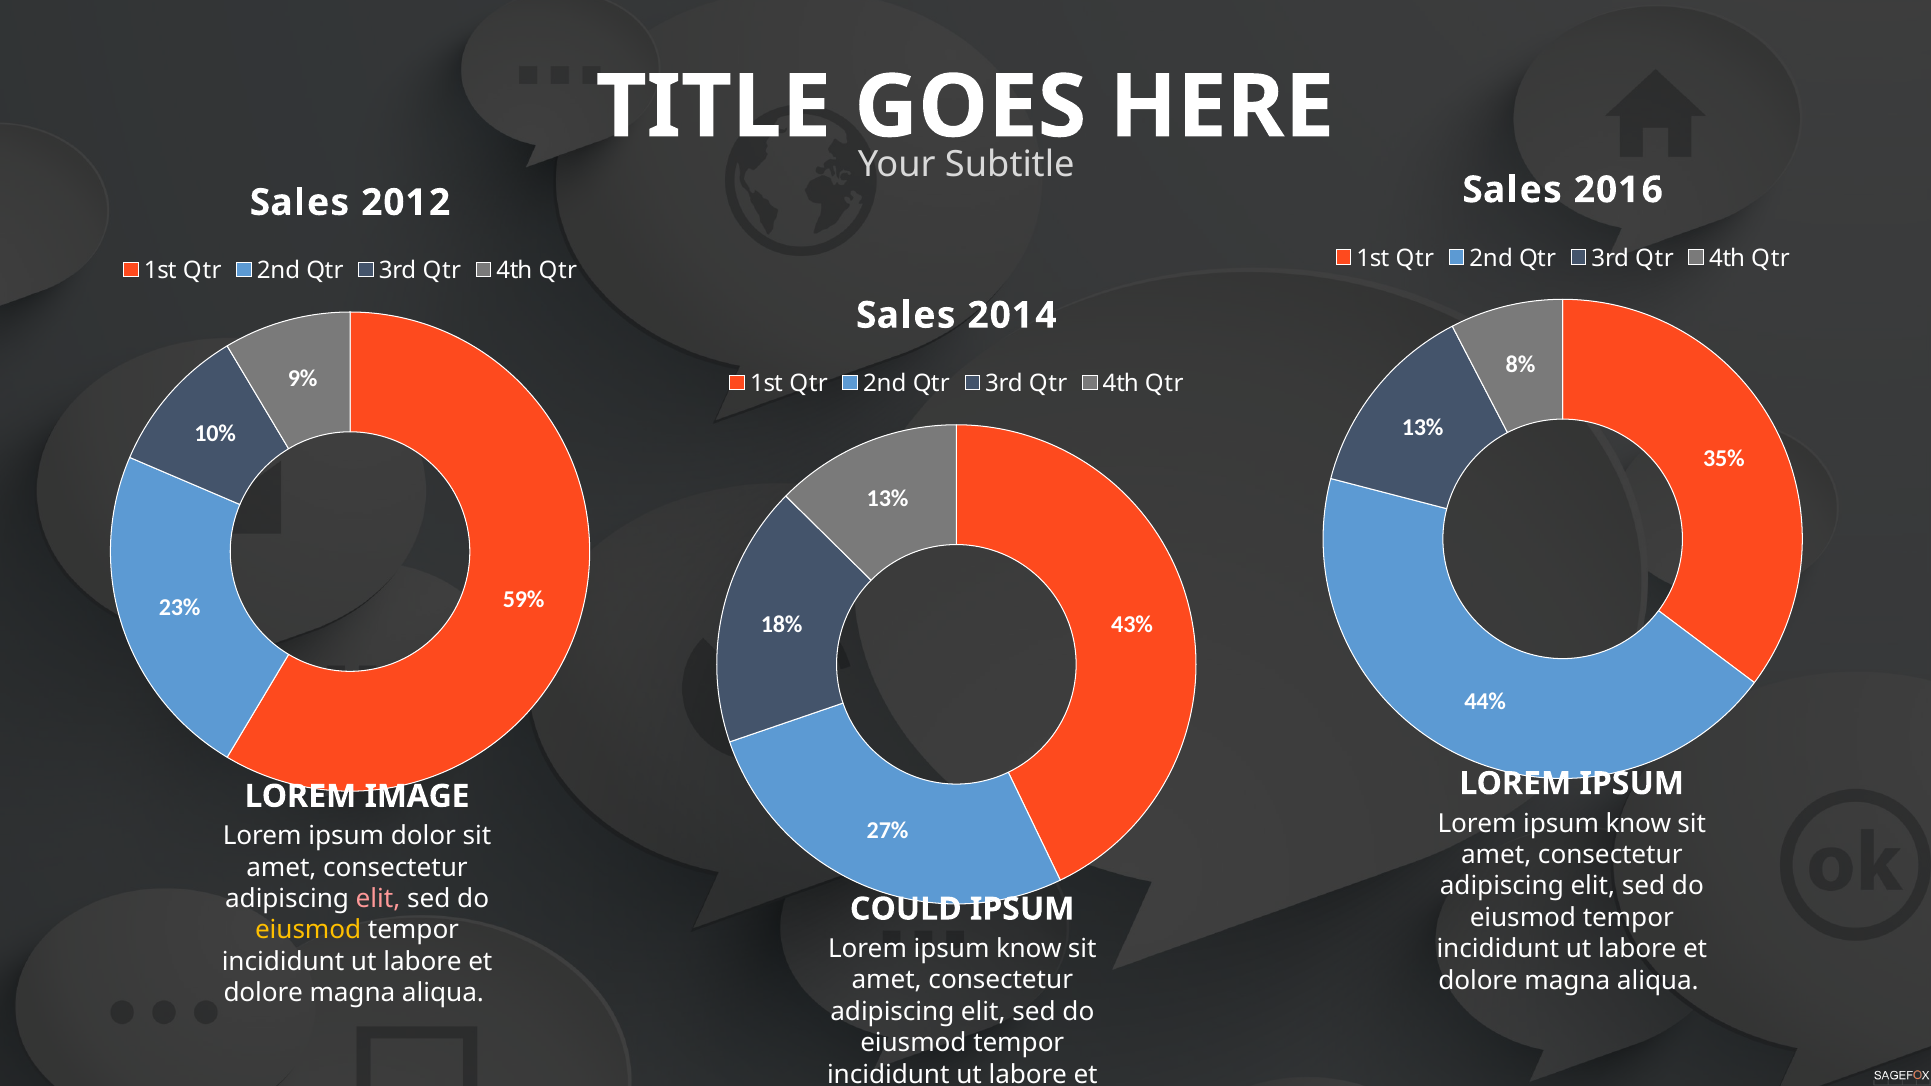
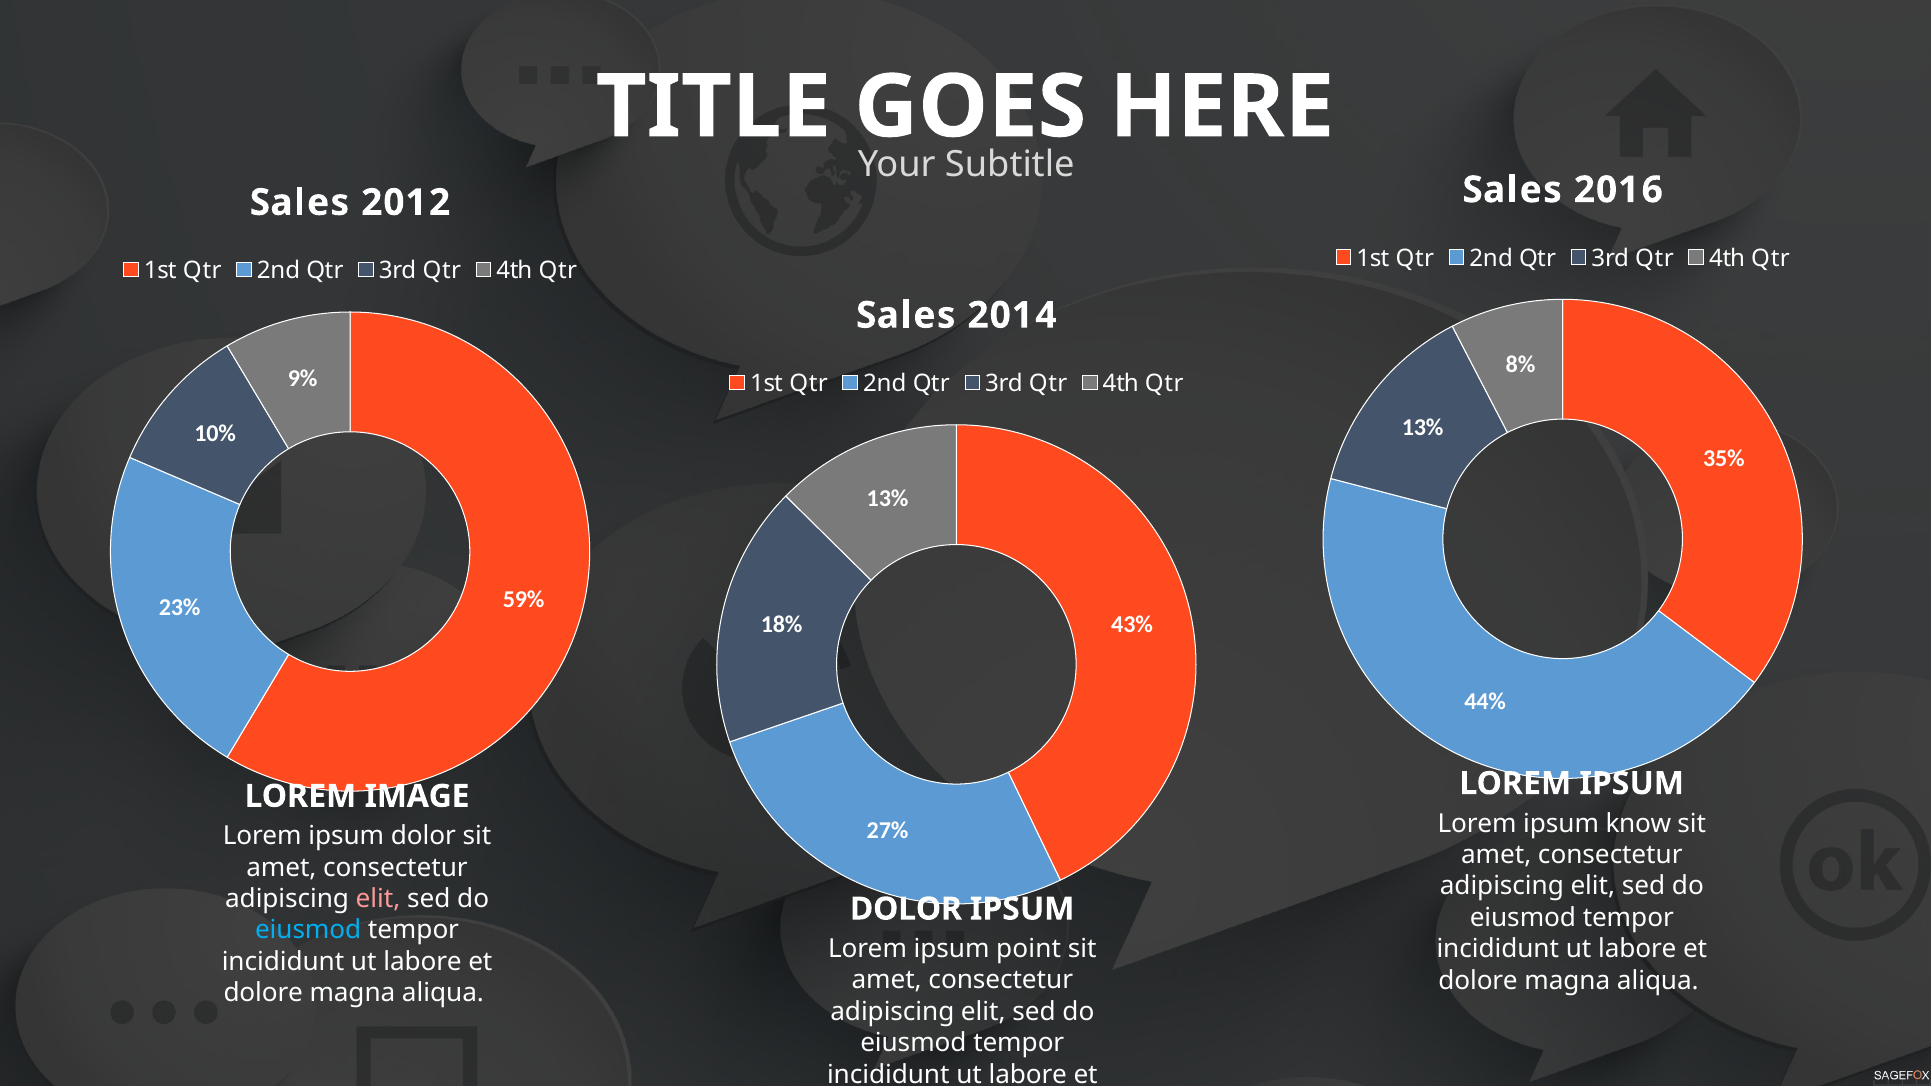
COULD at (906, 909): COULD -> DOLOR
eiusmod at (308, 930) colour: yellow -> light blue
know at (1029, 949): know -> point
